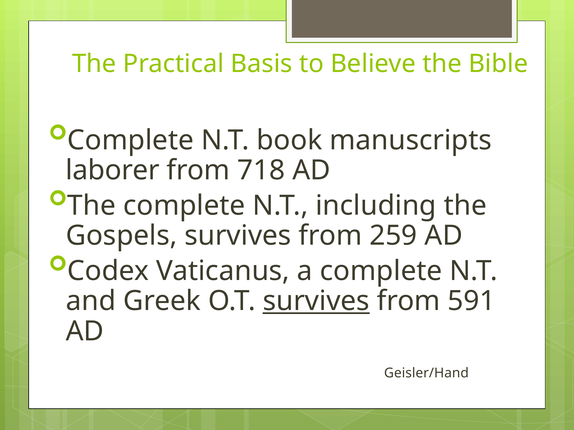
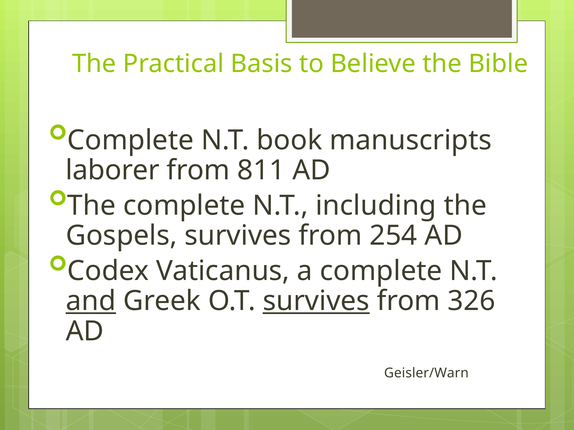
718: 718 -> 811
259: 259 -> 254
and underline: none -> present
591: 591 -> 326
Geisler/Hand: Geisler/Hand -> Geisler/Warn
